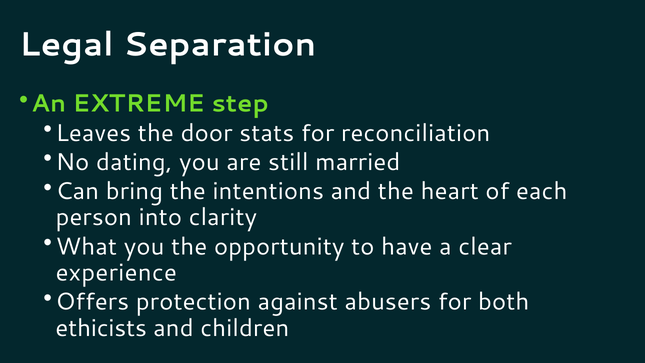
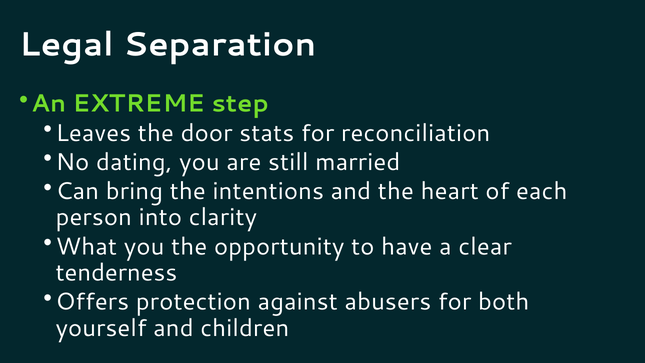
experience: experience -> tenderness
ethicists: ethicists -> yourself
